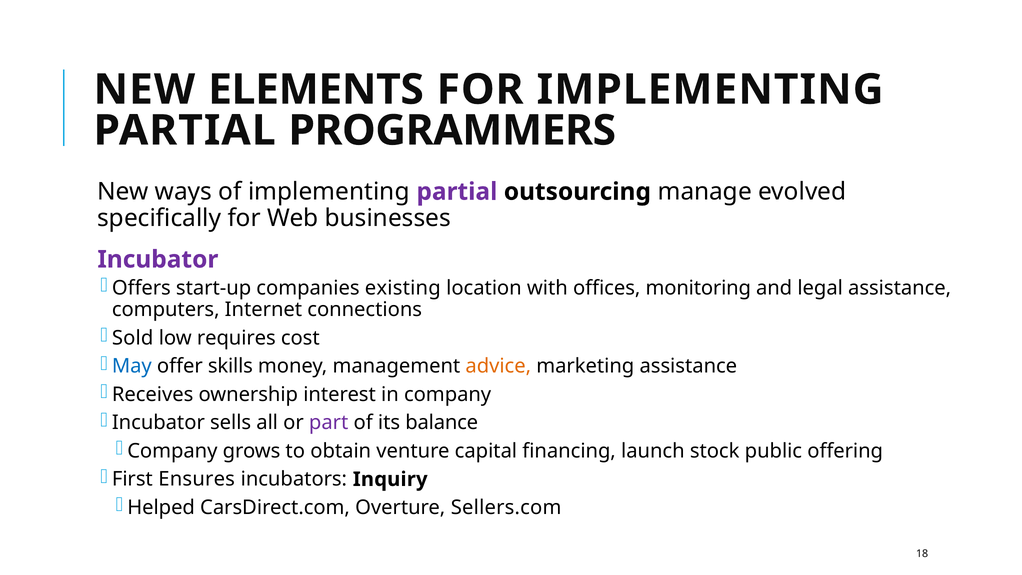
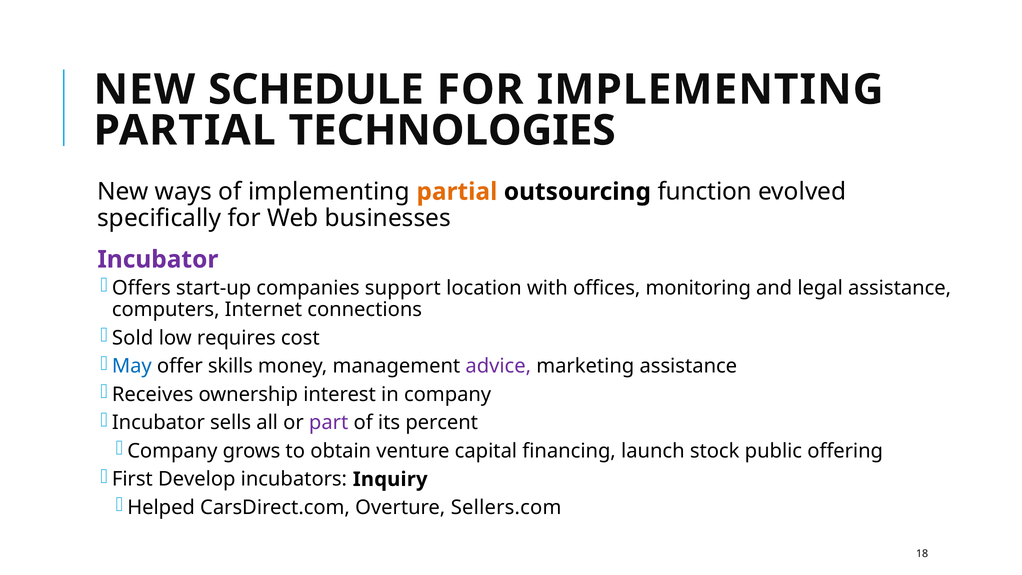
ELEMENTS: ELEMENTS -> SCHEDULE
PROGRAMMERS: PROGRAMMERS -> TECHNOLOGIES
partial at (457, 192) colour: purple -> orange
manage: manage -> function
existing: existing -> support
advice colour: orange -> purple
balance: balance -> percent
Ensures: Ensures -> Develop
